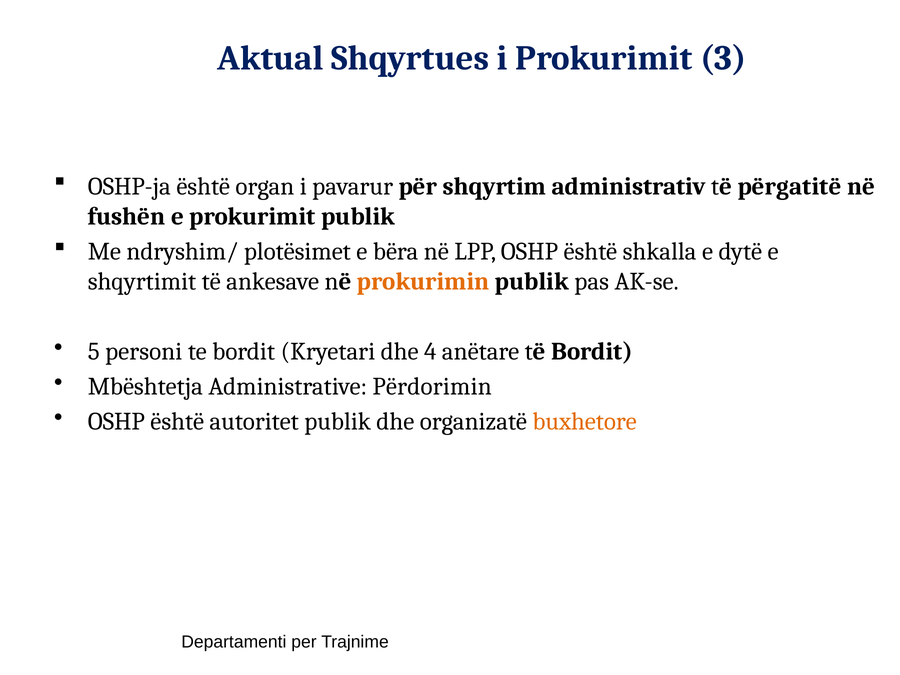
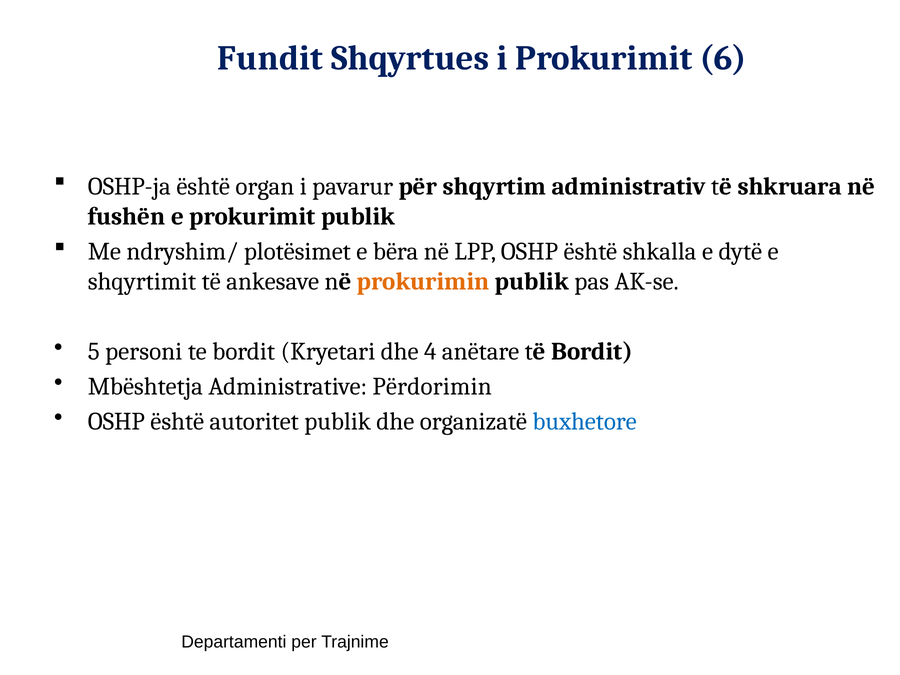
Aktual: Aktual -> Fundit
3: 3 -> 6
përgatitë: përgatitë -> shkruara
buxhetore colour: orange -> blue
